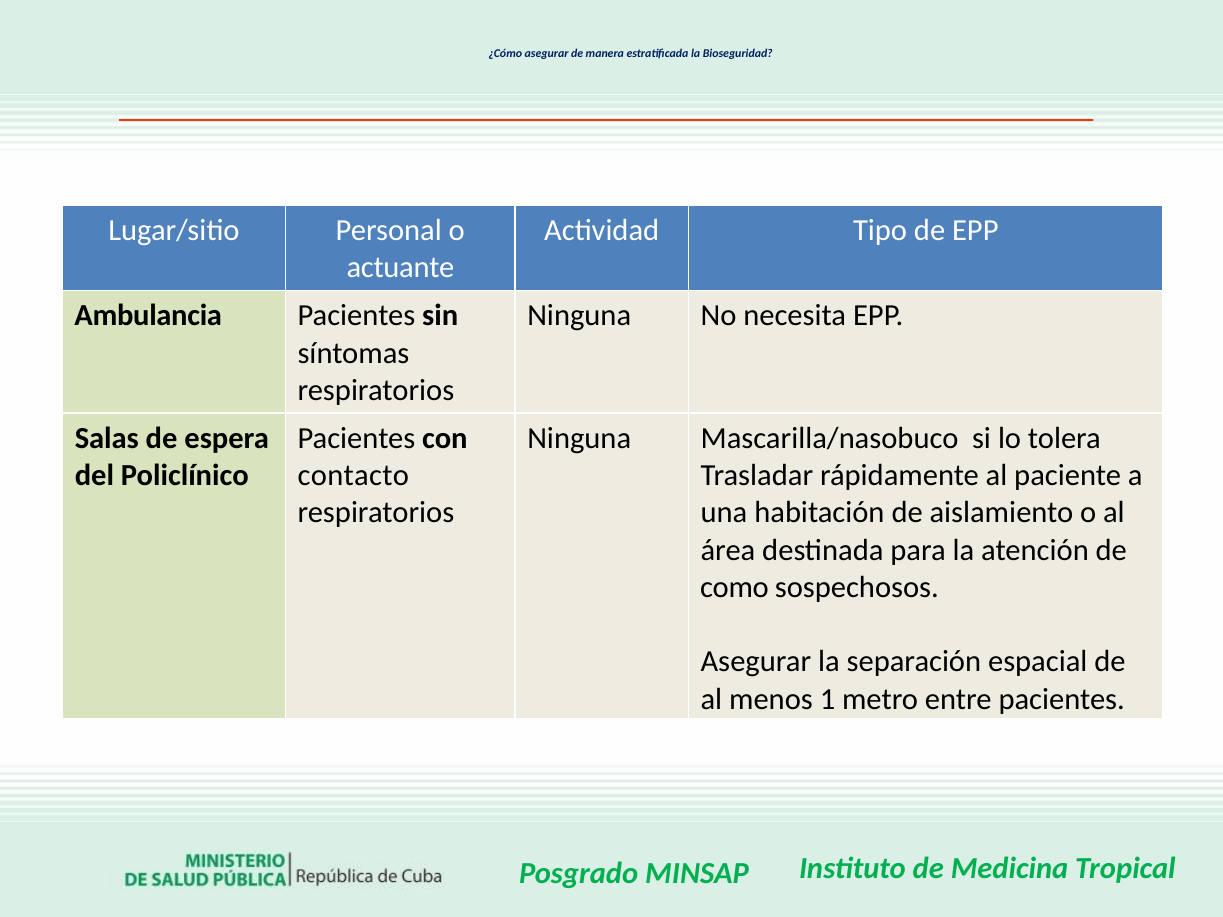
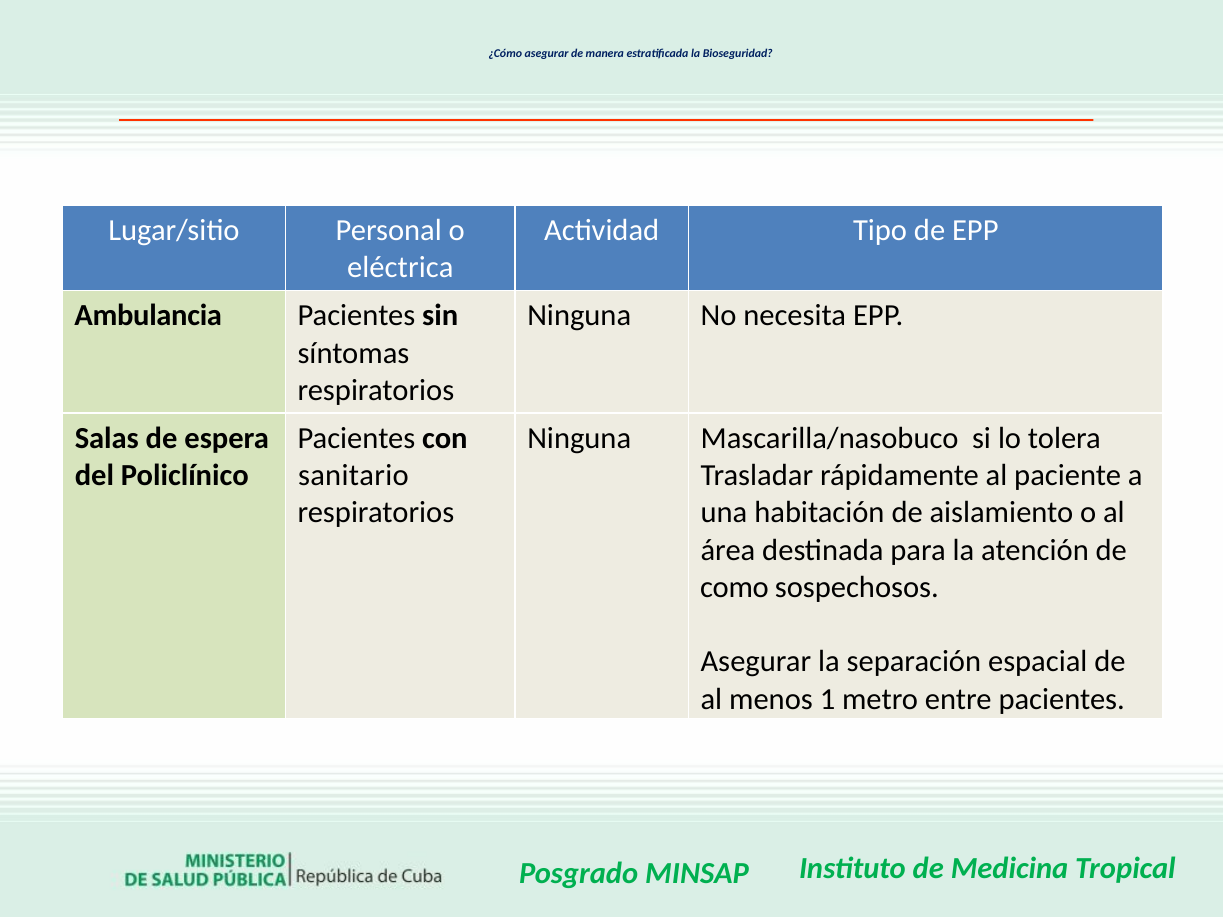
actuante: actuante -> eléctrica
contacto: contacto -> sanitario
